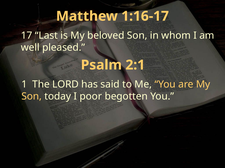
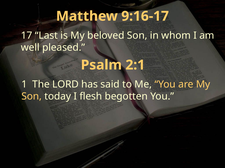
1:16-17: 1:16-17 -> 9:16-17
poor: poor -> flesh
